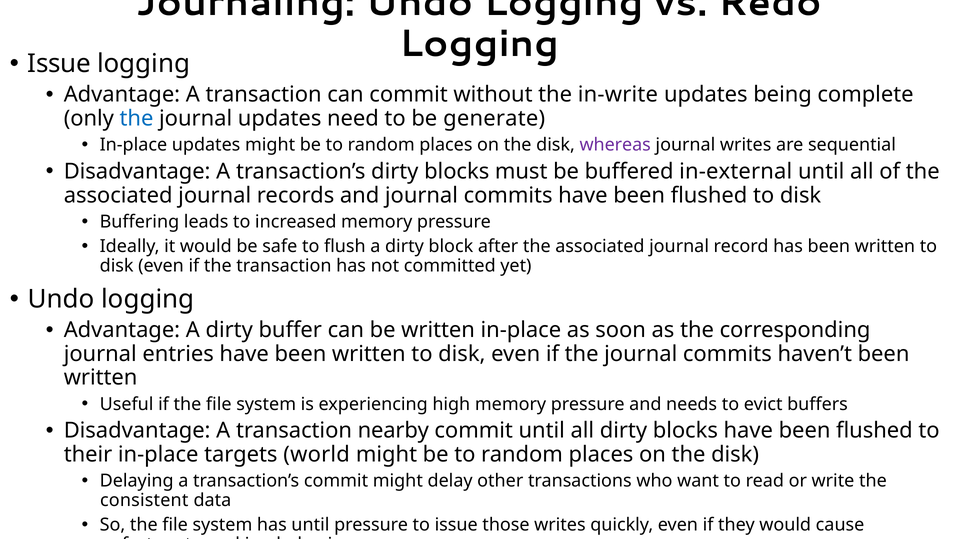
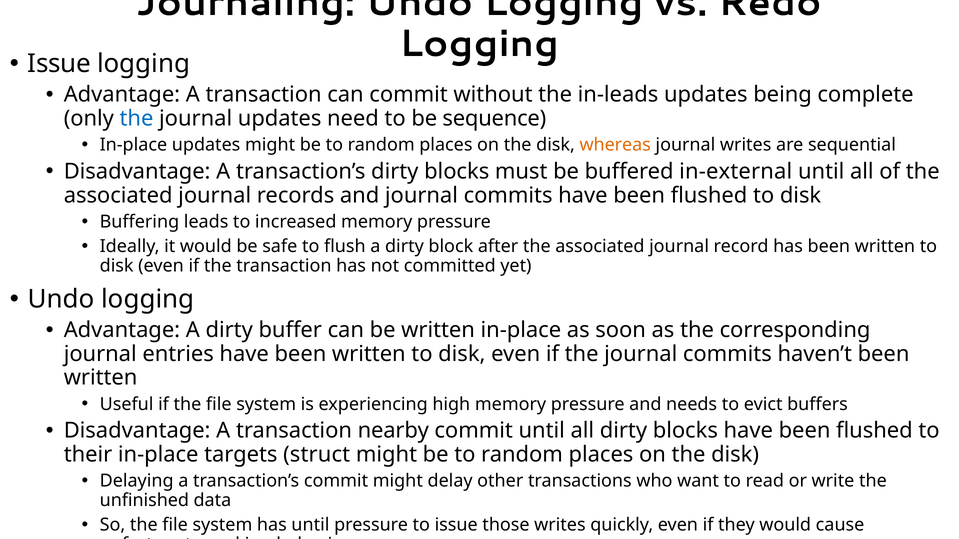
in-write: in-write -> in-leads
generate: generate -> sequence
whereas colour: purple -> orange
world: world -> struct
consistent: consistent -> unfinished
